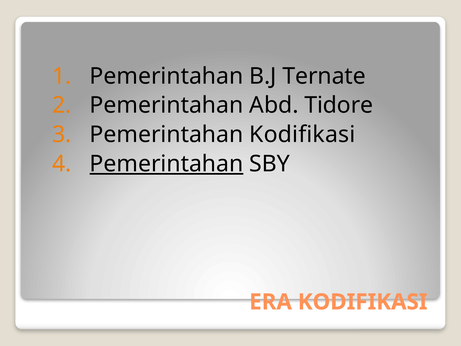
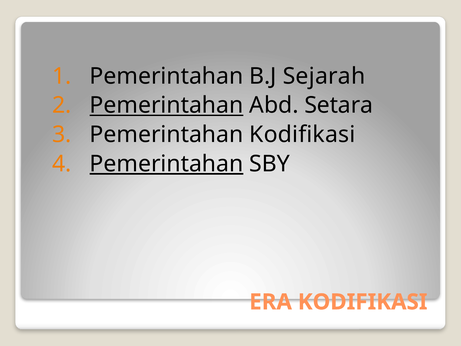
Ternate: Ternate -> Sejarah
Pemerintahan at (166, 105) underline: none -> present
Tidore: Tidore -> Setara
